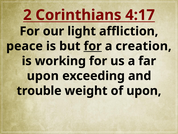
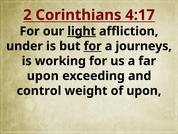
light underline: none -> present
peace: peace -> under
creation: creation -> journeys
trouble: trouble -> control
